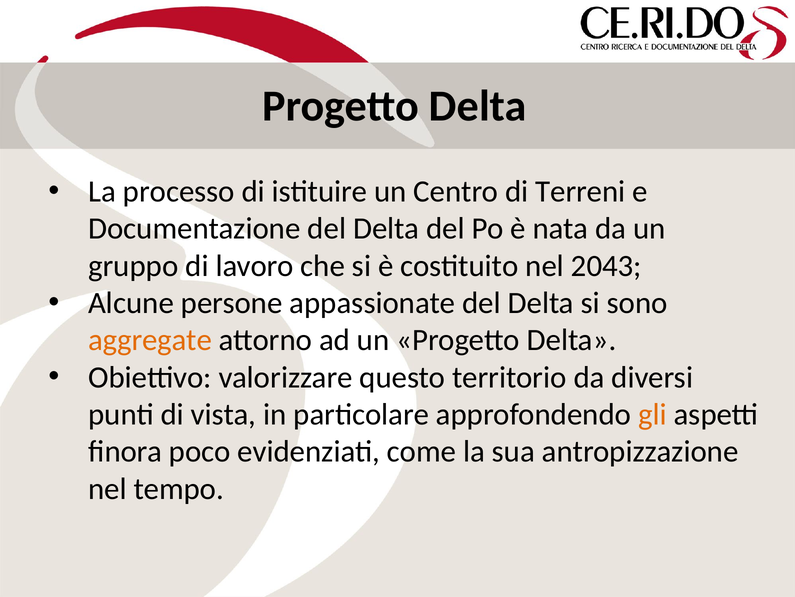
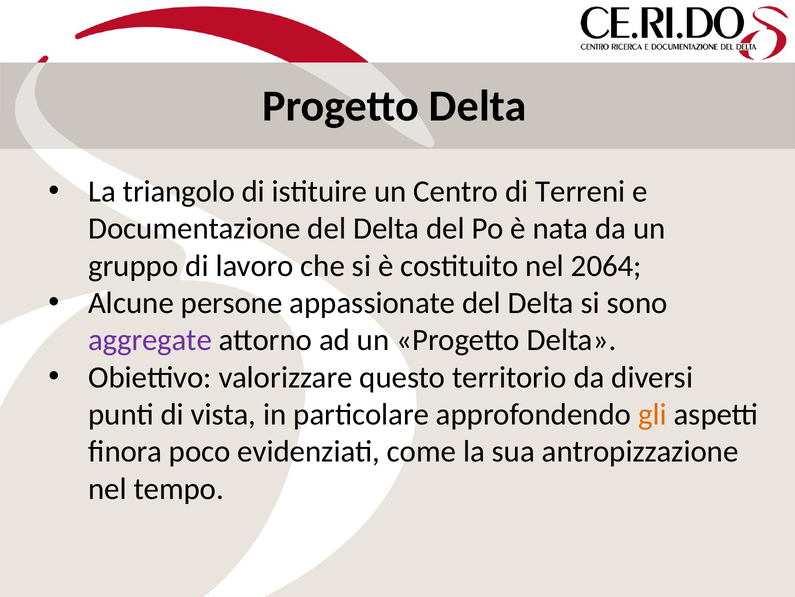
processo: processo -> triangolo
2043: 2043 -> 2064
aggregate colour: orange -> purple
